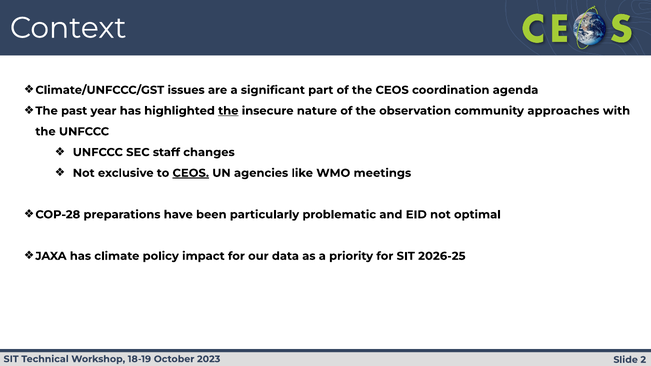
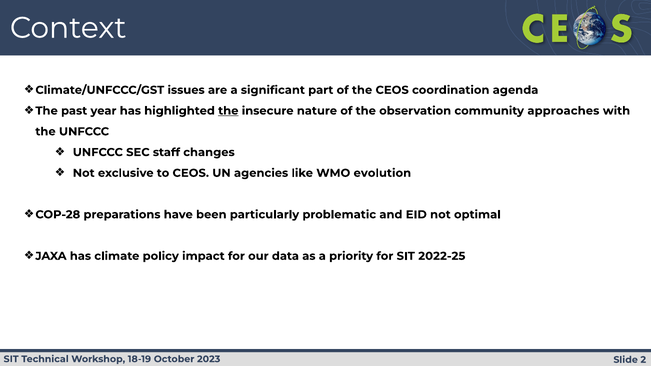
CEOS at (191, 173) underline: present -> none
meetings: meetings -> evolution
2026-25: 2026-25 -> 2022-25
